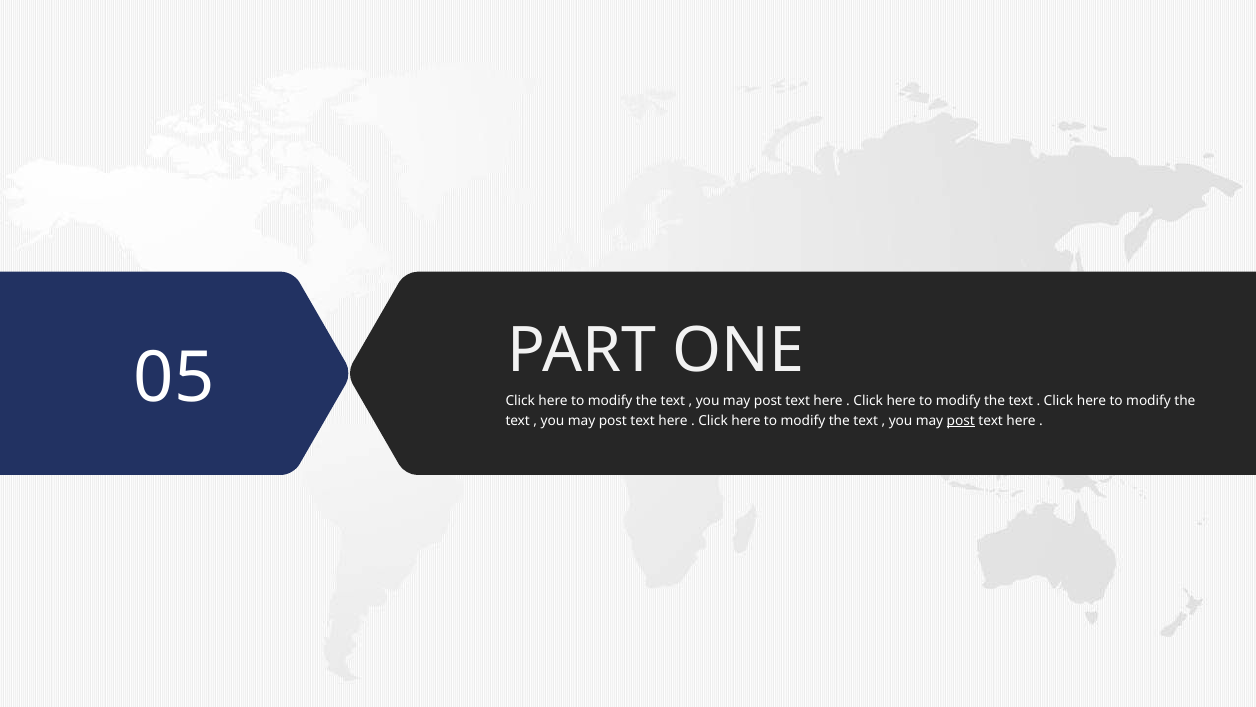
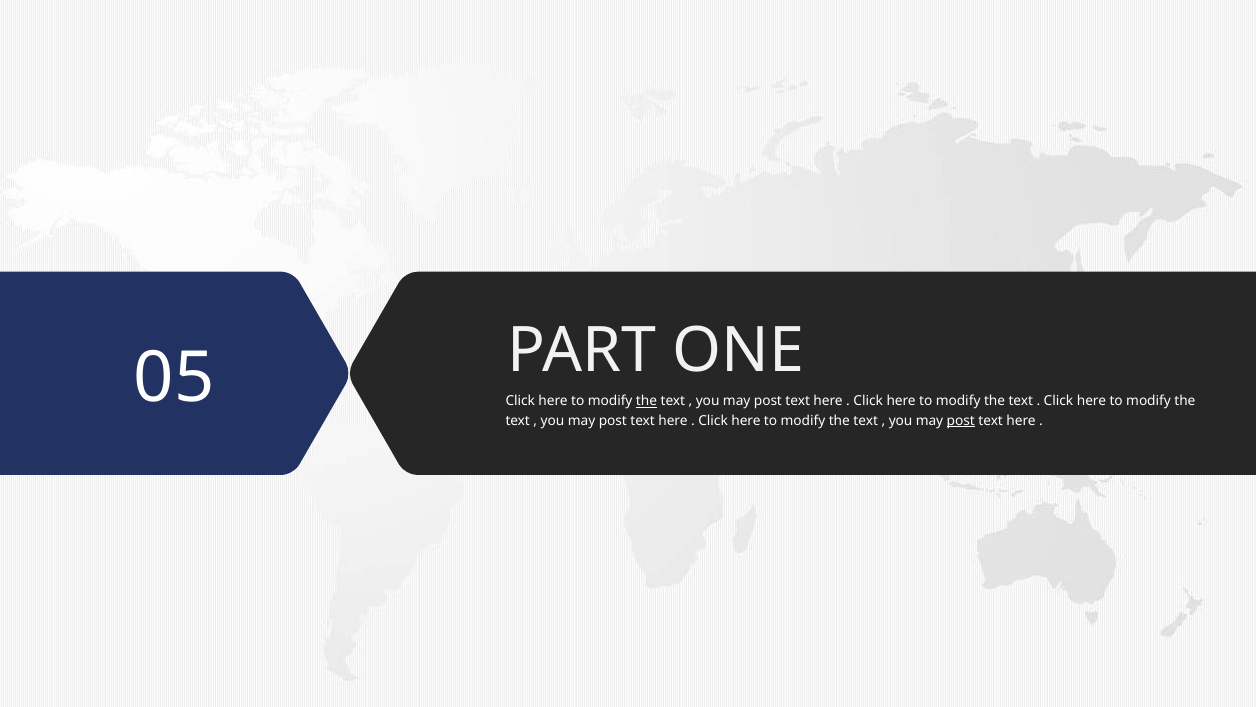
the at (647, 401) underline: none -> present
